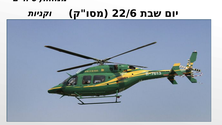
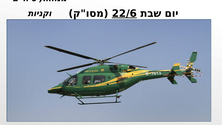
22/6 underline: none -> present
